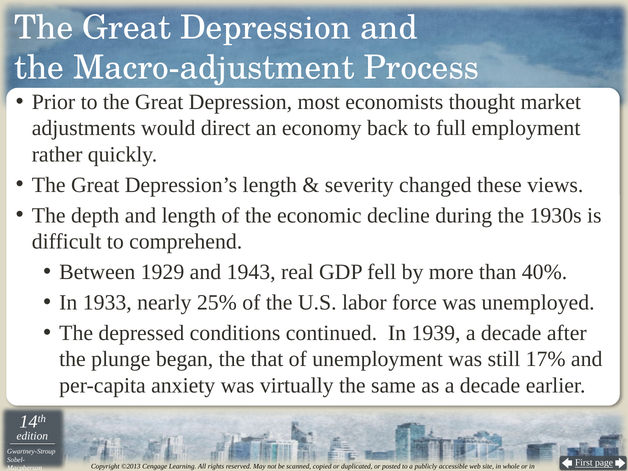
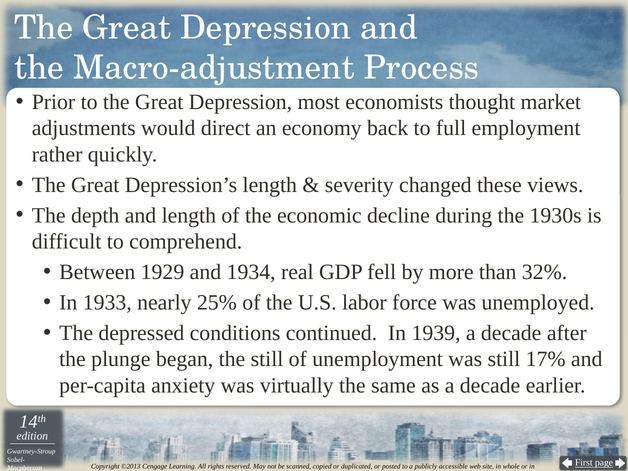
1943: 1943 -> 1934
40%: 40% -> 32%
the that: that -> still
